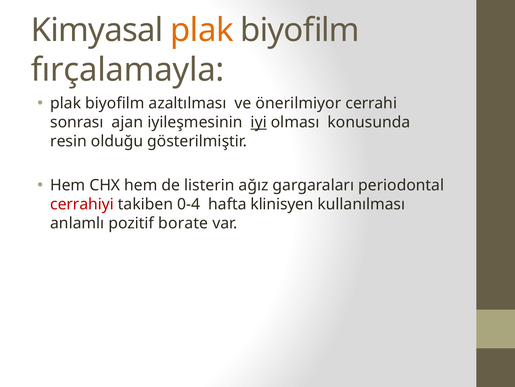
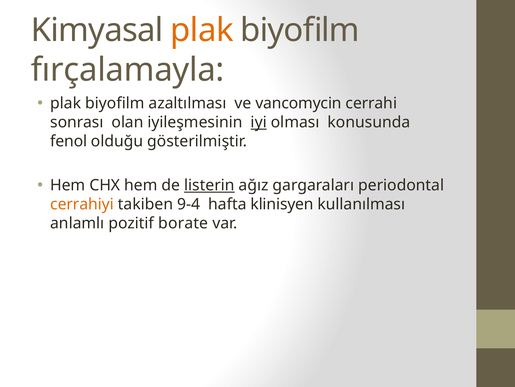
önerilmiyor: önerilmiyor -> vancomycin
ajan: ajan -> olan
resin: resin -> fenol
listerin underline: none -> present
cerrahiyi colour: red -> orange
0-4: 0-4 -> 9-4
